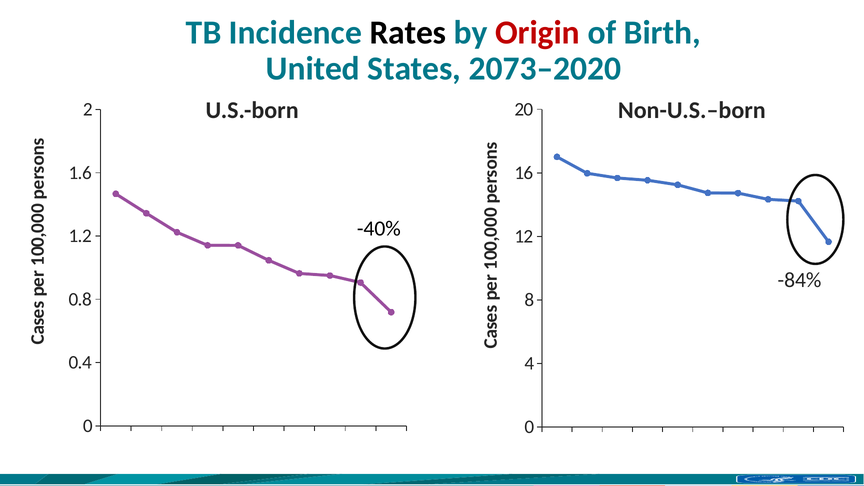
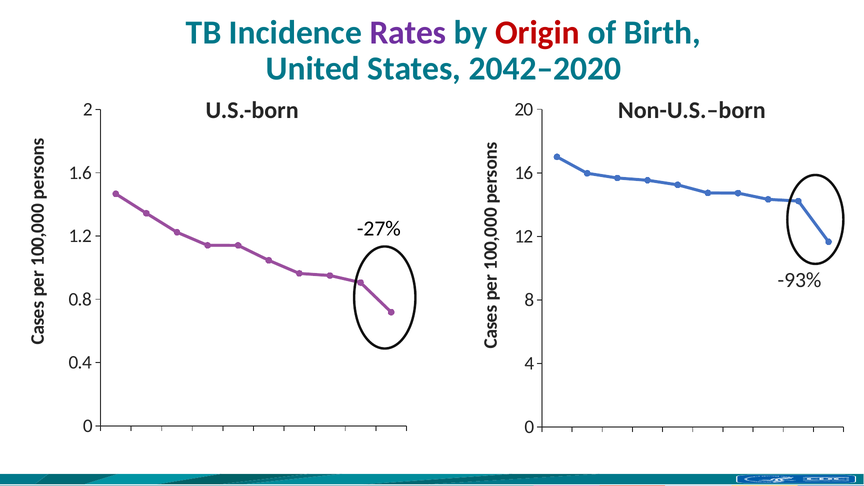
Rates colour: black -> purple
2073–2020: 2073–2020 -> 2042–2020
-40%: -40% -> -27%
-84%: -84% -> -93%
